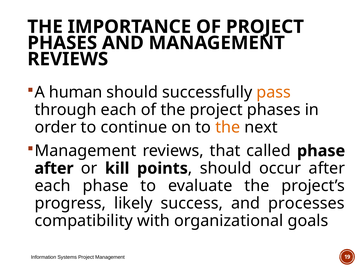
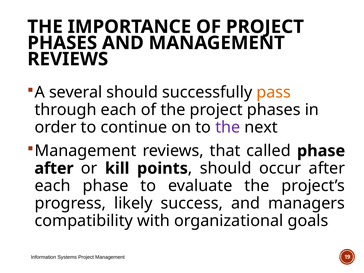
human: human -> several
the at (228, 127) colour: orange -> purple
processes: processes -> managers
